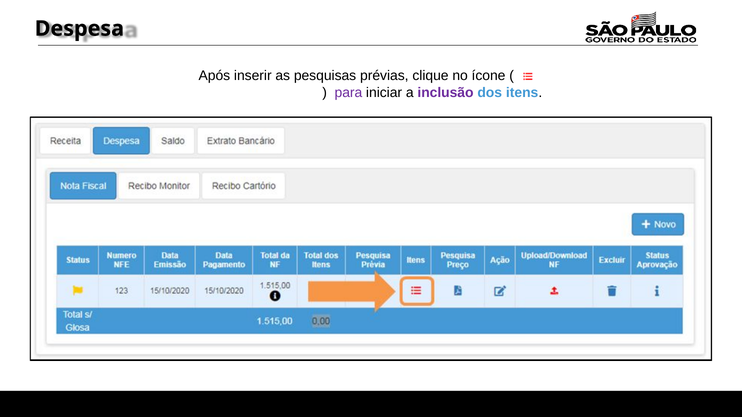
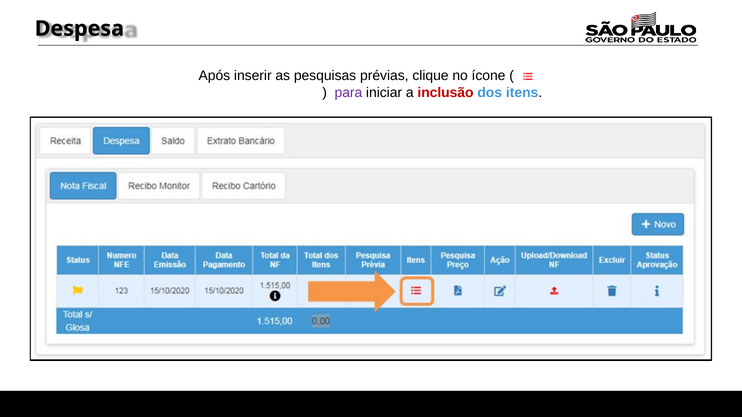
inclusão colour: purple -> red
